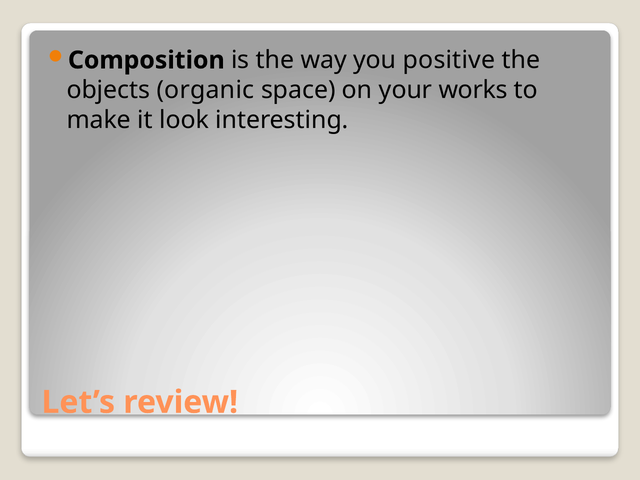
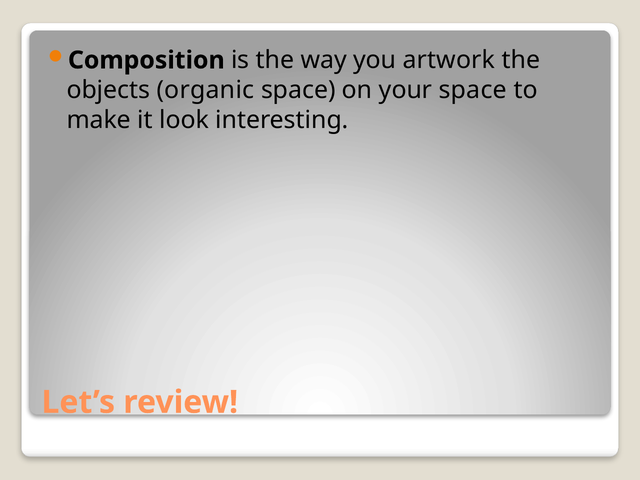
positive: positive -> artwork
your works: works -> space
